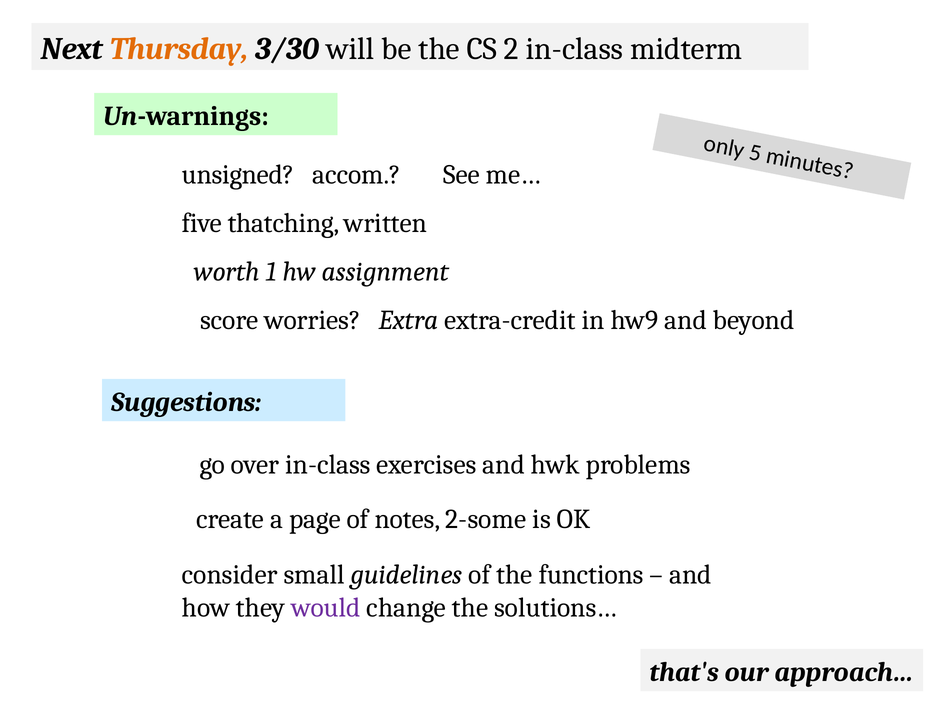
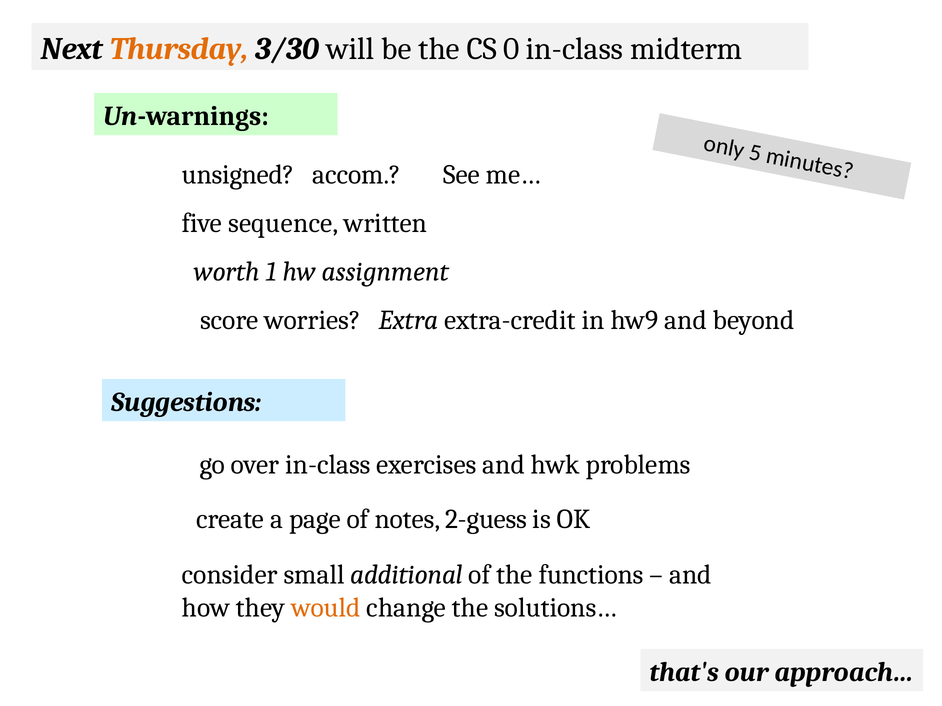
2: 2 -> 0
thatching: thatching -> sequence
2-some: 2-some -> 2-guess
guidelines: guidelines -> additional
would colour: purple -> orange
